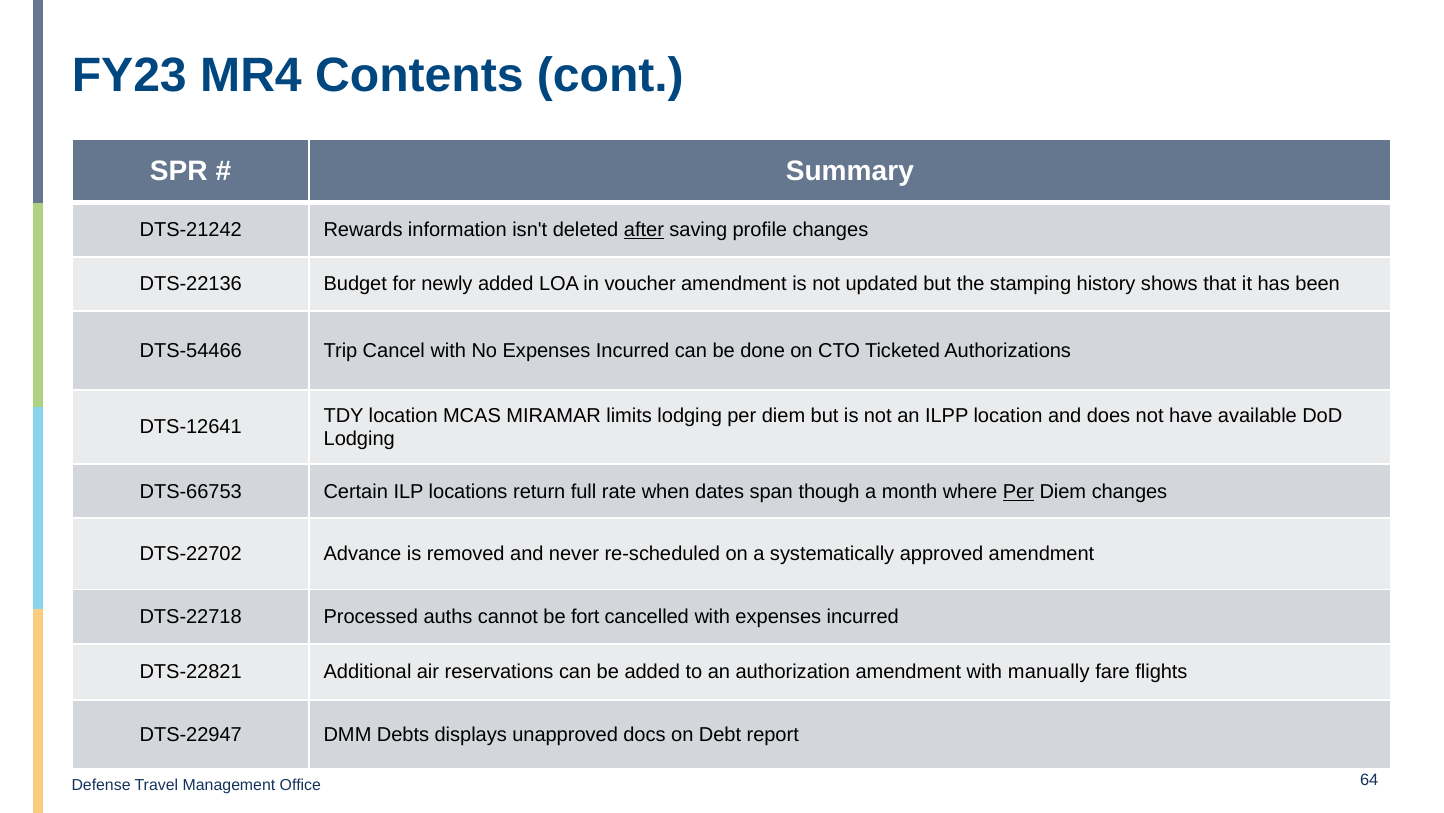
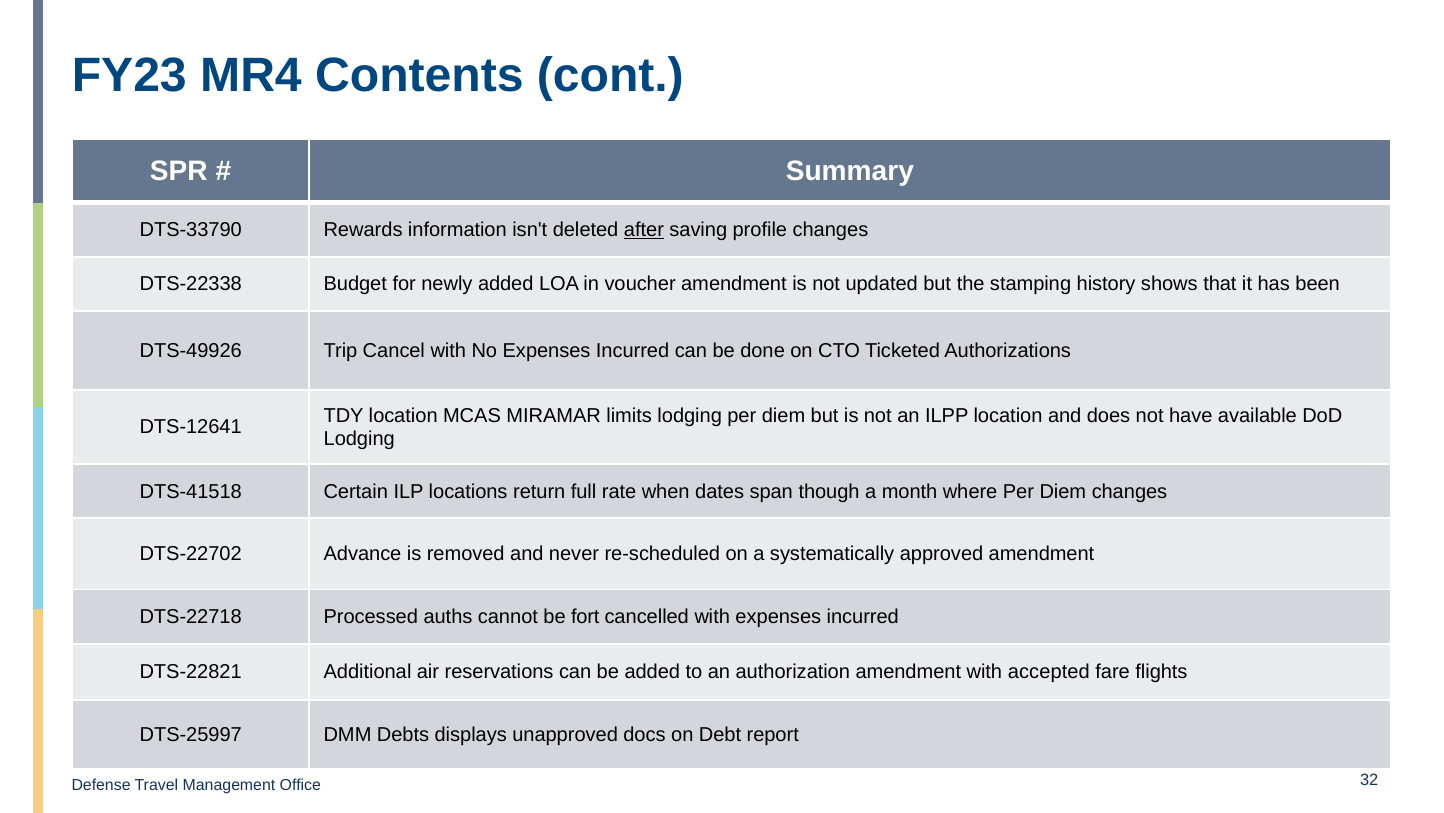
DTS-21242: DTS-21242 -> DTS-33790
DTS-22136: DTS-22136 -> DTS-22338
DTS-54466: DTS-54466 -> DTS-49926
DTS-66753: DTS-66753 -> DTS-41518
Per at (1018, 491) underline: present -> none
manually: manually -> accepted
DTS-22947: DTS-22947 -> DTS-25997
64: 64 -> 32
